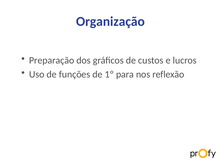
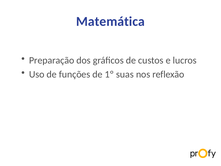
Organização: Organização -> Matemática
para: para -> suas
